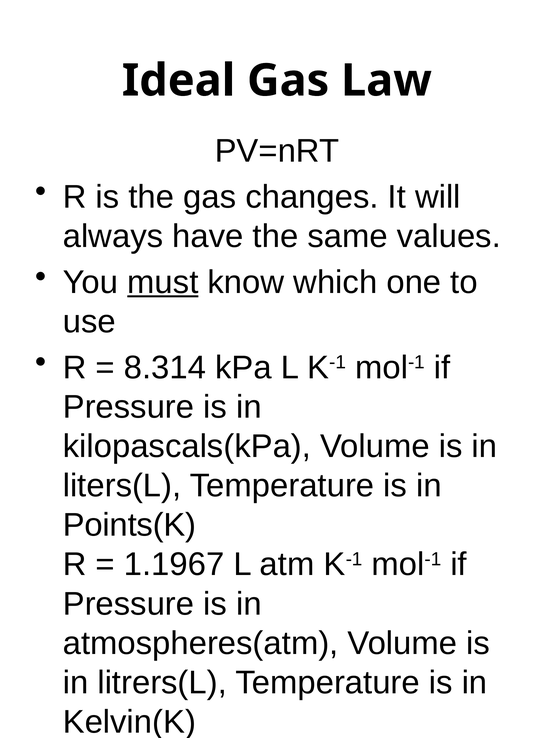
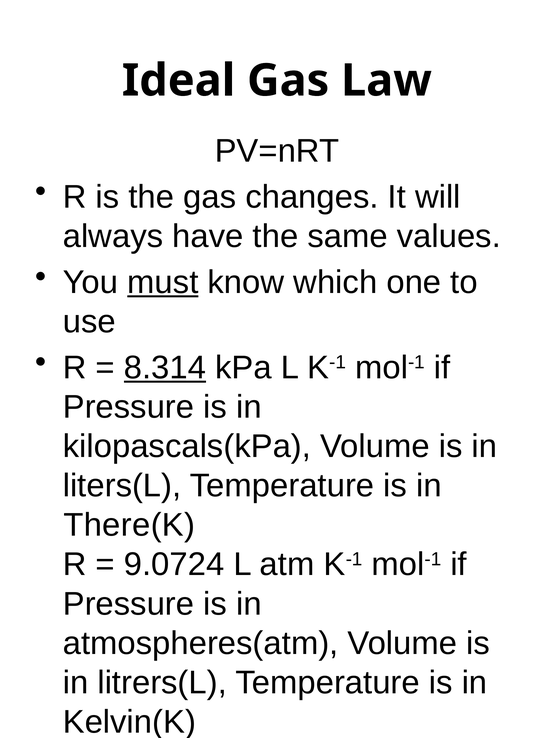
8.314 underline: none -> present
Points(K: Points(K -> There(K
1.1967: 1.1967 -> 9.0724
